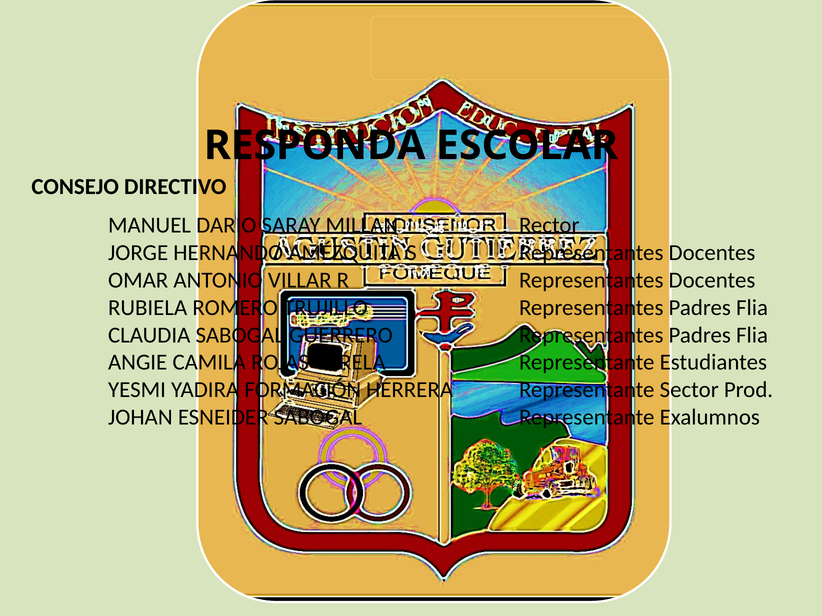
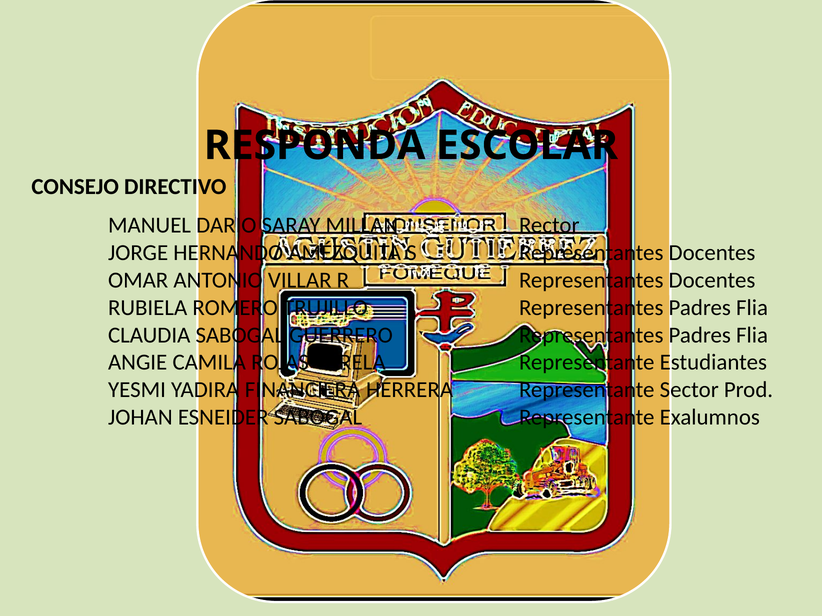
FORMACIÓN: FORMACIÓN -> FINANCIERA
